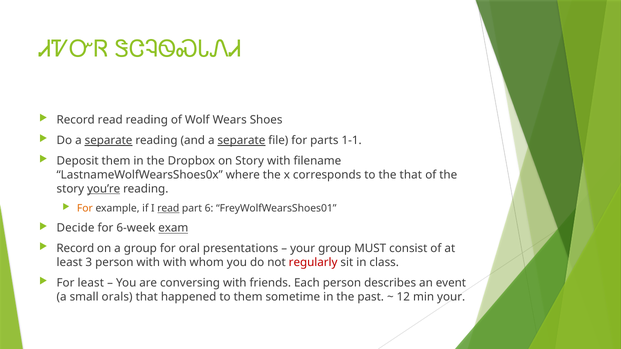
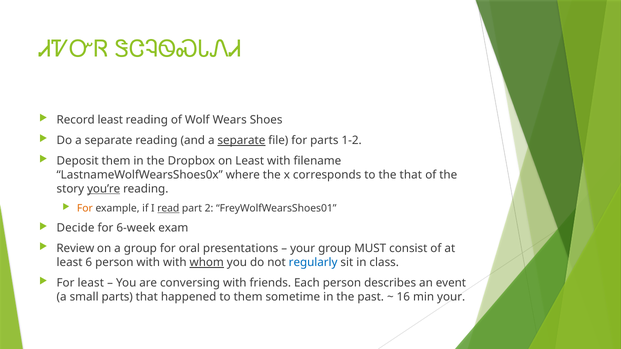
Record read: read -> least
separate at (109, 141) underline: present -> none
1-1: 1-1 -> 1-2
on Story: Story -> Least
6: 6 -> 2
exam underline: present -> none
Record at (75, 249): Record -> Review
3: 3 -> 6
whom underline: none -> present
regularly colour: red -> blue
small orals: orals -> parts
12: 12 -> 16
